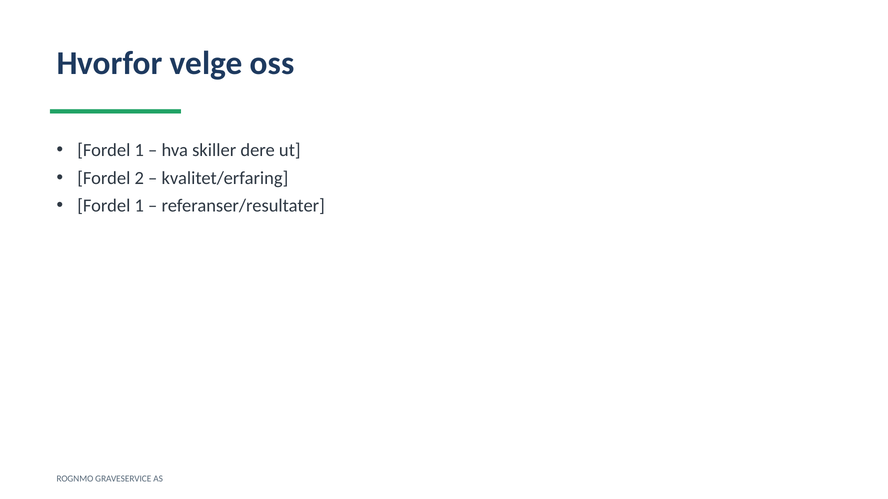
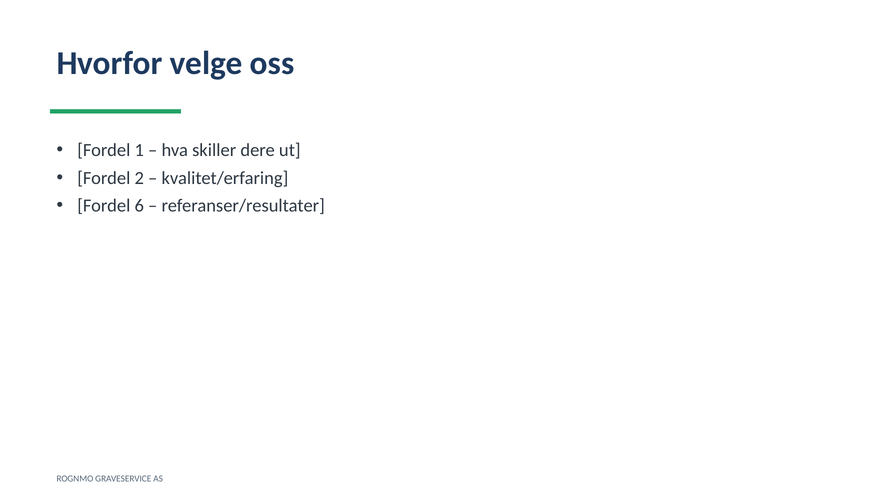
1 at (139, 206): 1 -> 6
